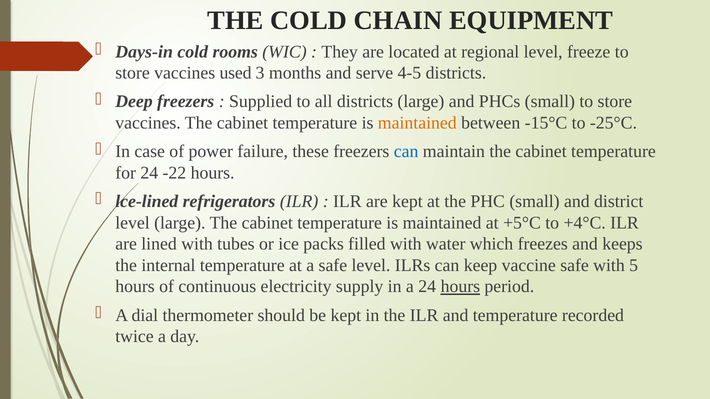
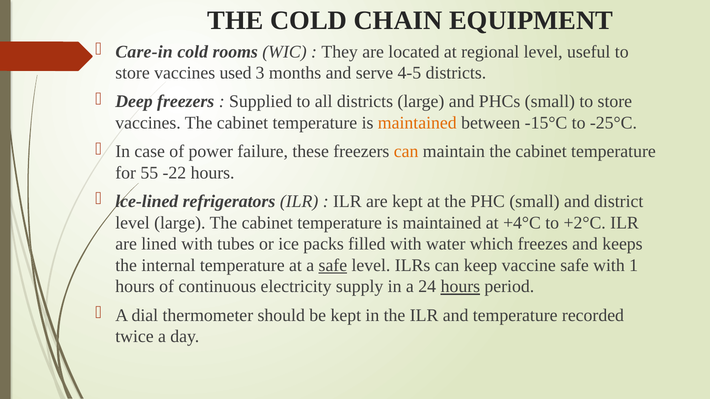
Days-in: Days-in -> Care-in
freeze: freeze -> useful
can at (406, 152) colour: blue -> orange
for 24: 24 -> 55
+5°C: +5°C -> +4°C
+4°C: +4°C -> +2°C
safe at (333, 266) underline: none -> present
5: 5 -> 1
